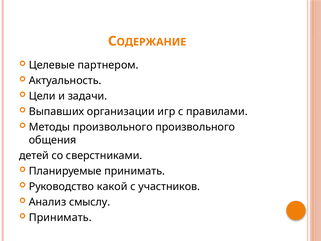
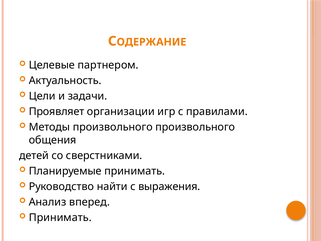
Выпавших: Выпавших -> Проявляет
какой: какой -> найти
участников: участников -> выражения
смыслу: смыслу -> вперед
